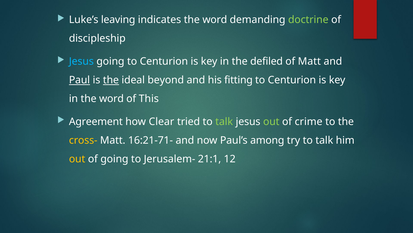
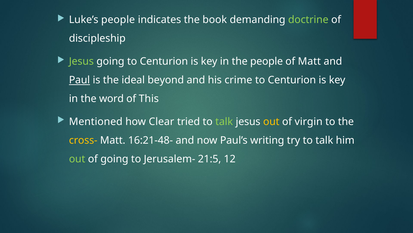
Luke’s leaving: leaving -> people
indicates the word: word -> book
Jesus at (81, 61) colour: light blue -> light green
the defiled: defiled -> people
the at (111, 80) underline: present -> none
fitting: fitting -> crime
Agreement: Agreement -> Mentioned
out at (271, 121) colour: light green -> yellow
crime: crime -> virgin
16:21-71-: 16:21-71- -> 16:21-48-
among: among -> writing
out at (77, 159) colour: yellow -> light green
21:1: 21:1 -> 21:5
